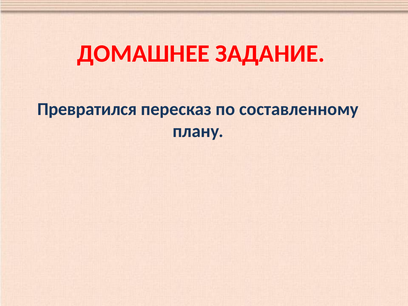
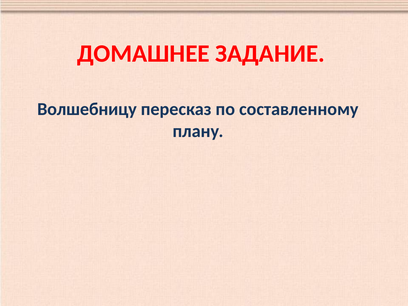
Превратился: Превратился -> Волшебницу
